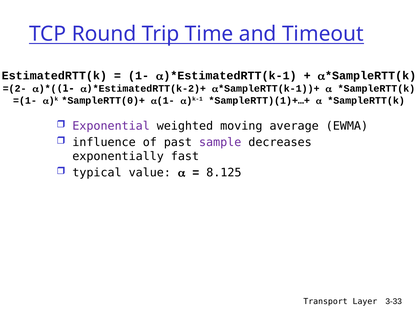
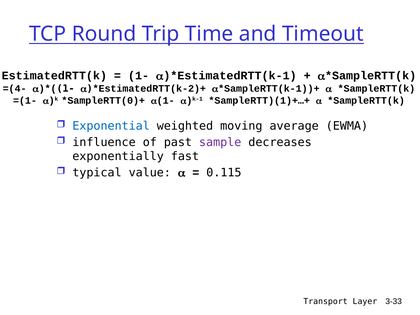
=(2-: =(2- -> =(4-
Exponential colour: purple -> blue
8.125: 8.125 -> 0.115
